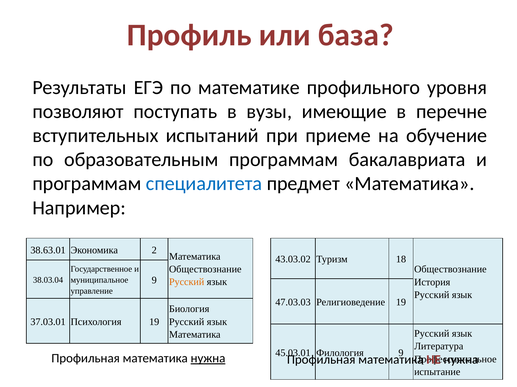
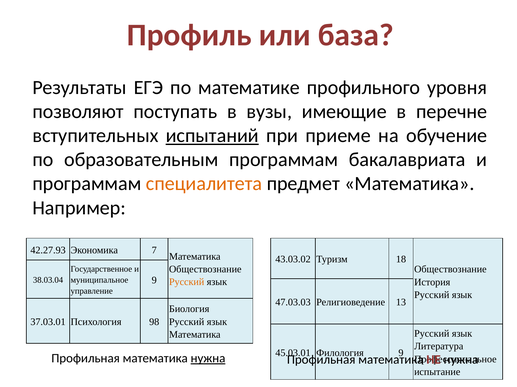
испытаний underline: none -> present
специалитета colour: blue -> orange
38.63.01: 38.63.01 -> 42.27.93
2: 2 -> 7
Религиоведение 19: 19 -> 13
Психология 19: 19 -> 98
